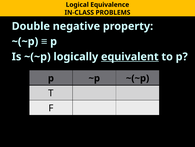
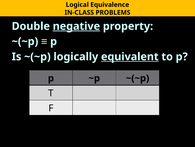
negative underline: none -> present
